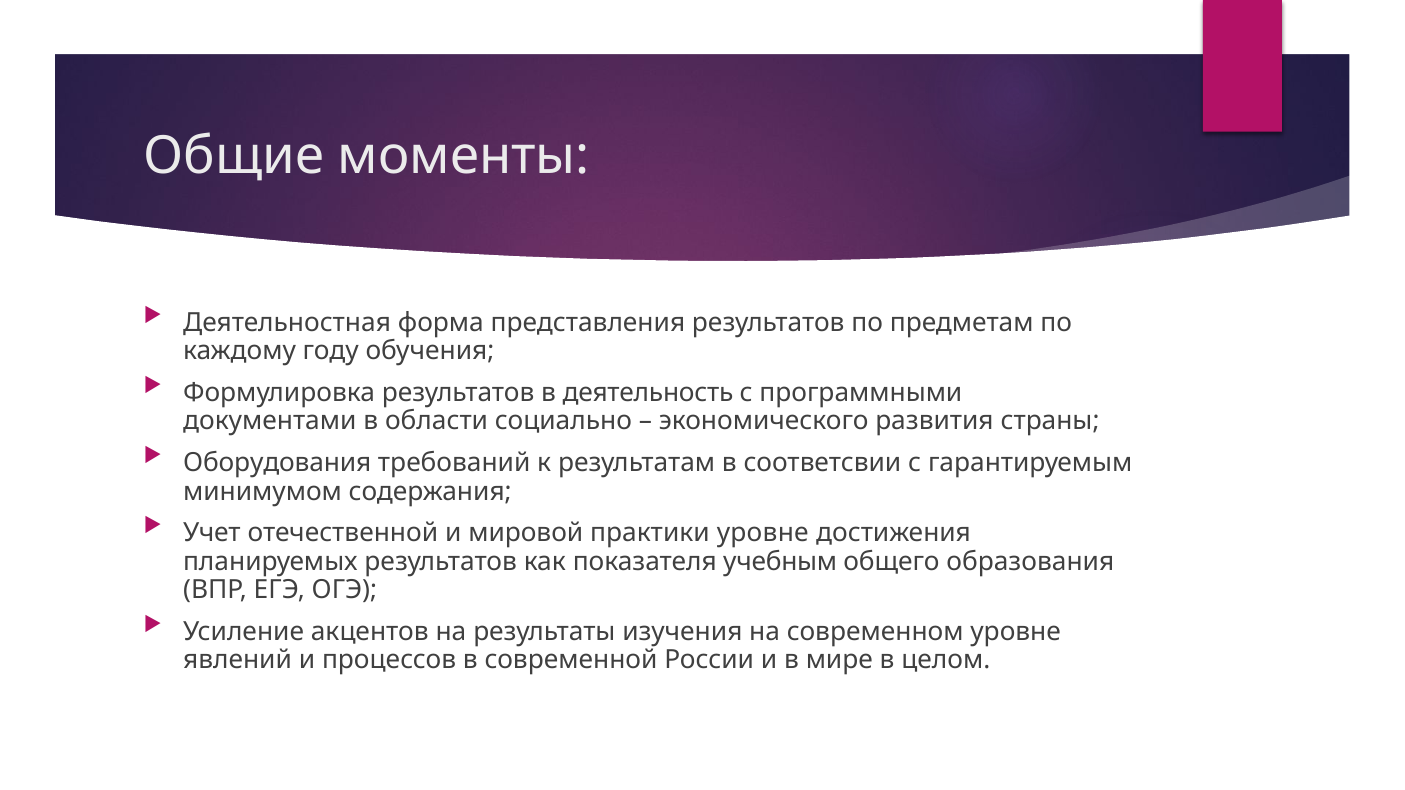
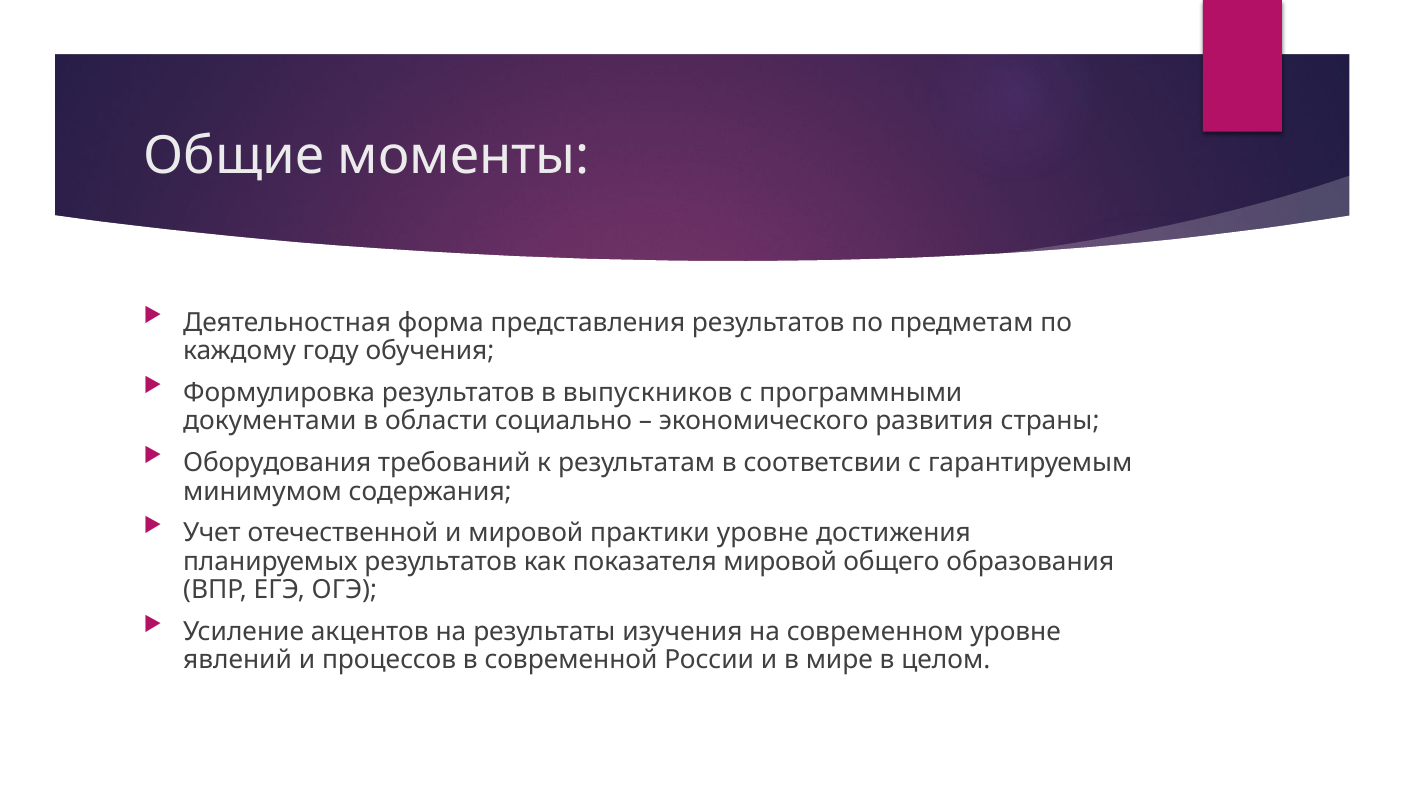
деятельность: деятельность -> выпускников
показателя учебным: учебным -> мировой
